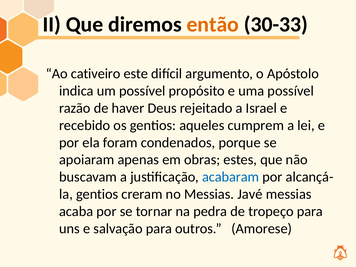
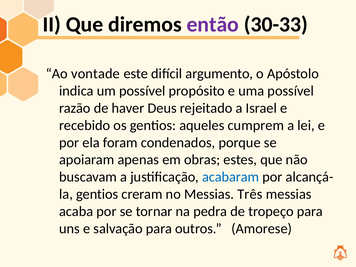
então colour: orange -> purple
cativeiro: cativeiro -> vontade
Javé: Javé -> Três
